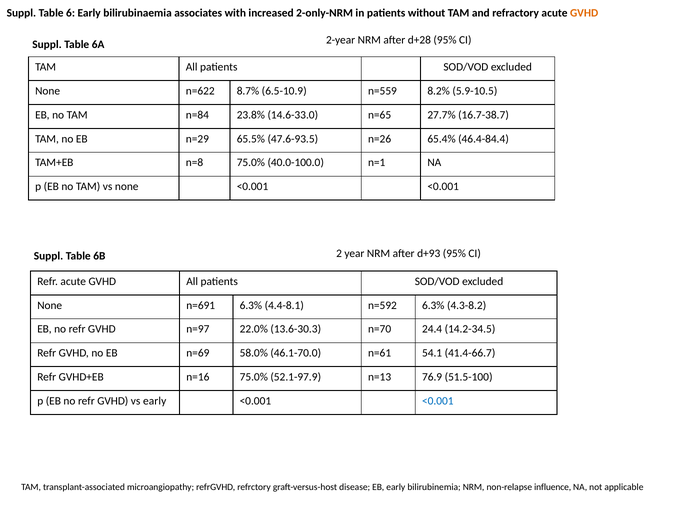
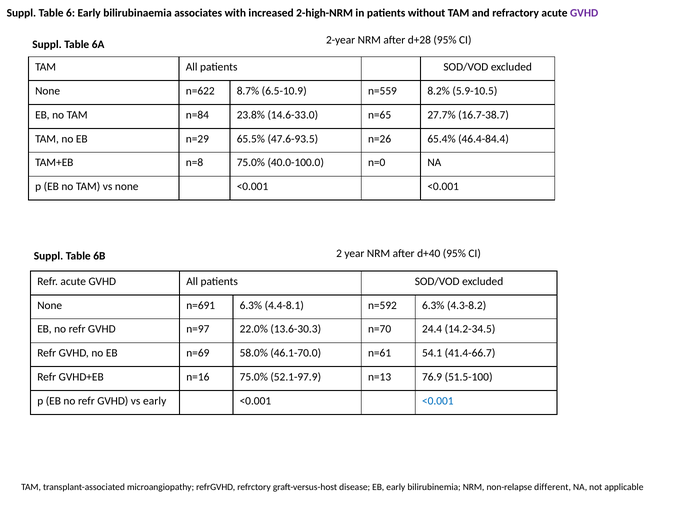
2-only-NRM: 2-only-NRM -> 2-high-NRM
GVHD at (584, 13) colour: orange -> purple
n=1: n=1 -> n=0
d+93: d+93 -> d+40
influence: influence -> different
